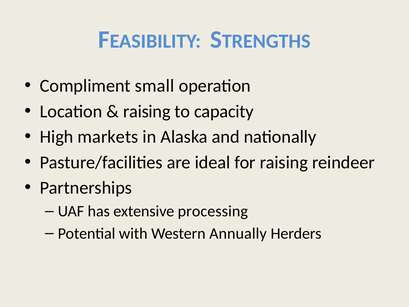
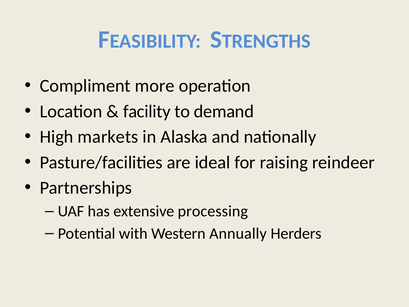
small: small -> more
raising at (147, 111): raising -> facility
capacity: capacity -> demand
